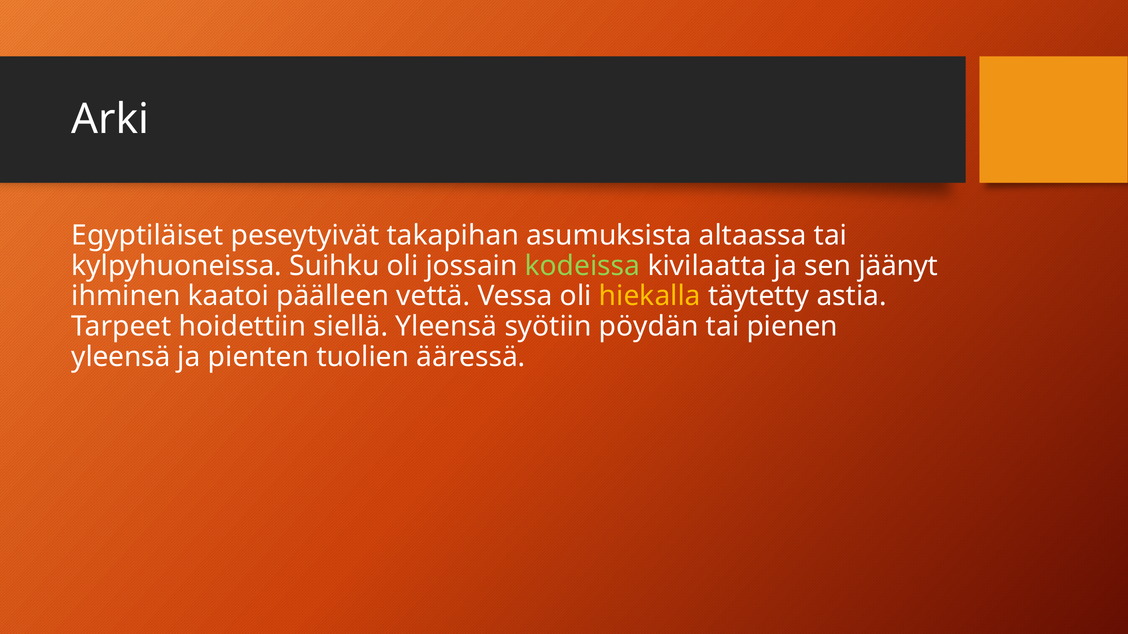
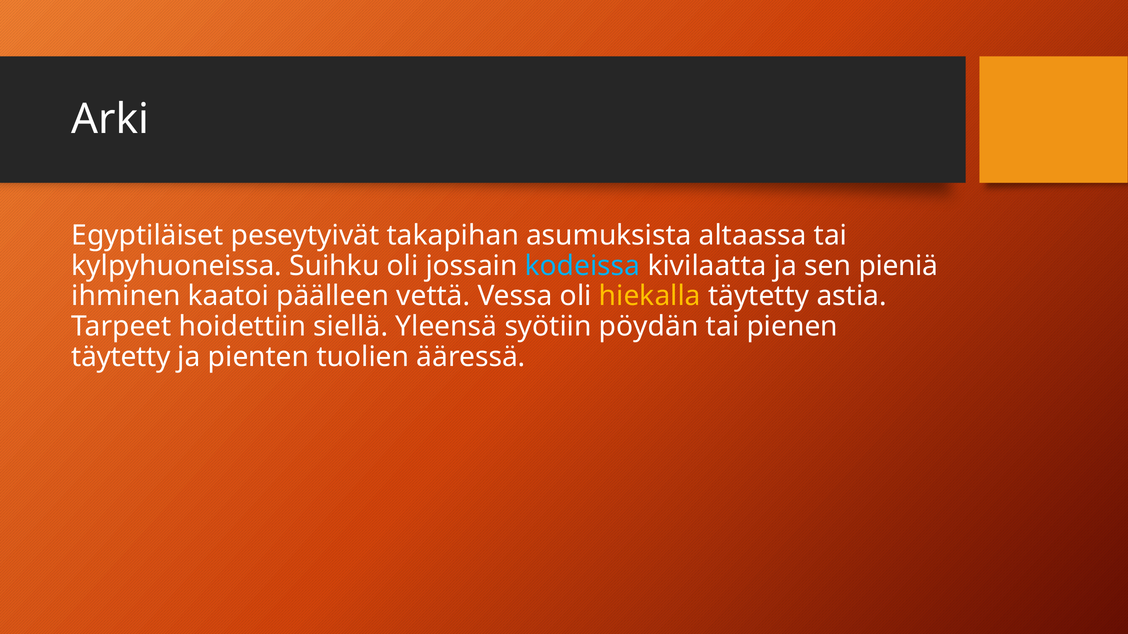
kodeissa colour: light green -> light blue
jäänyt: jäänyt -> pieniä
yleensä at (121, 357): yleensä -> täytetty
